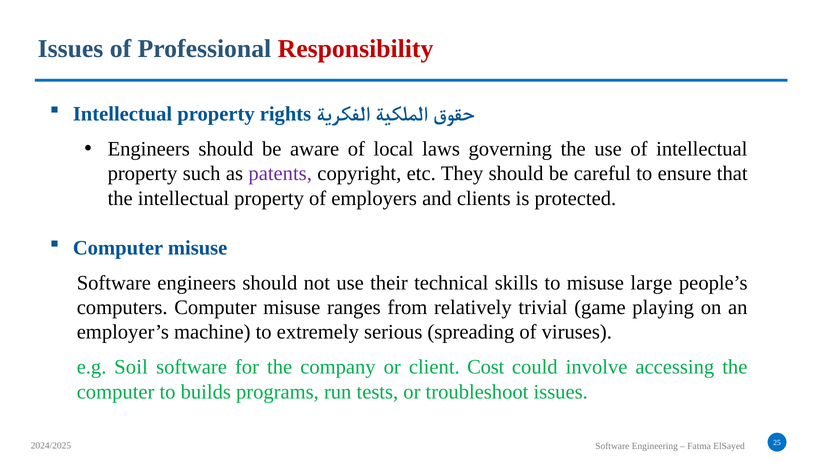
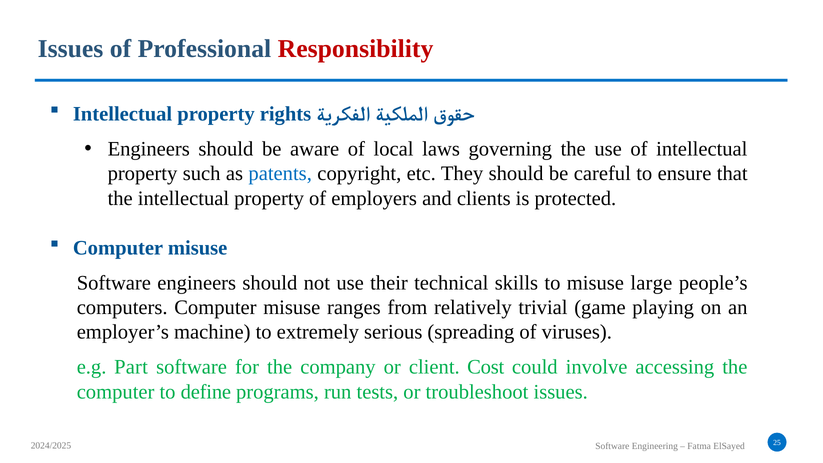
patents colour: purple -> blue
Soil: Soil -> Part
builds: builds -> define
